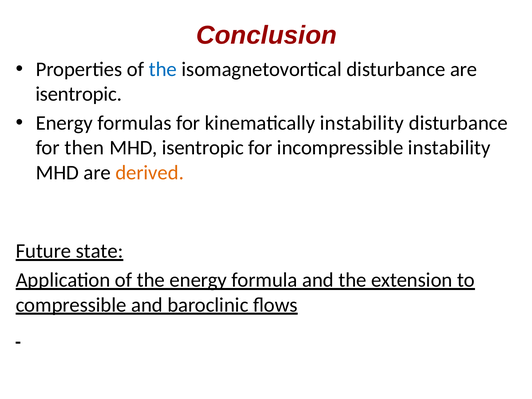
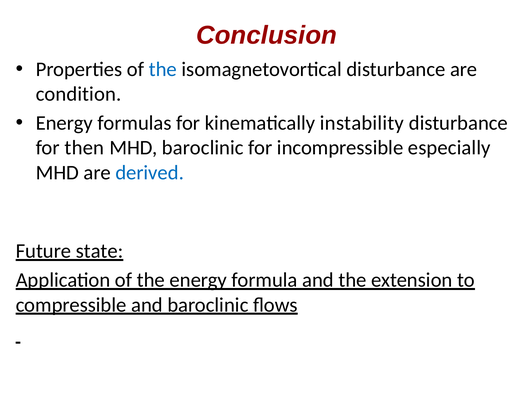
isentropic at (79, 94): isentropic -> condition
MHD isentropic: isentropic -> baroclinic
incompressible instability: instability -> especially
derived colour: orange -> blue
